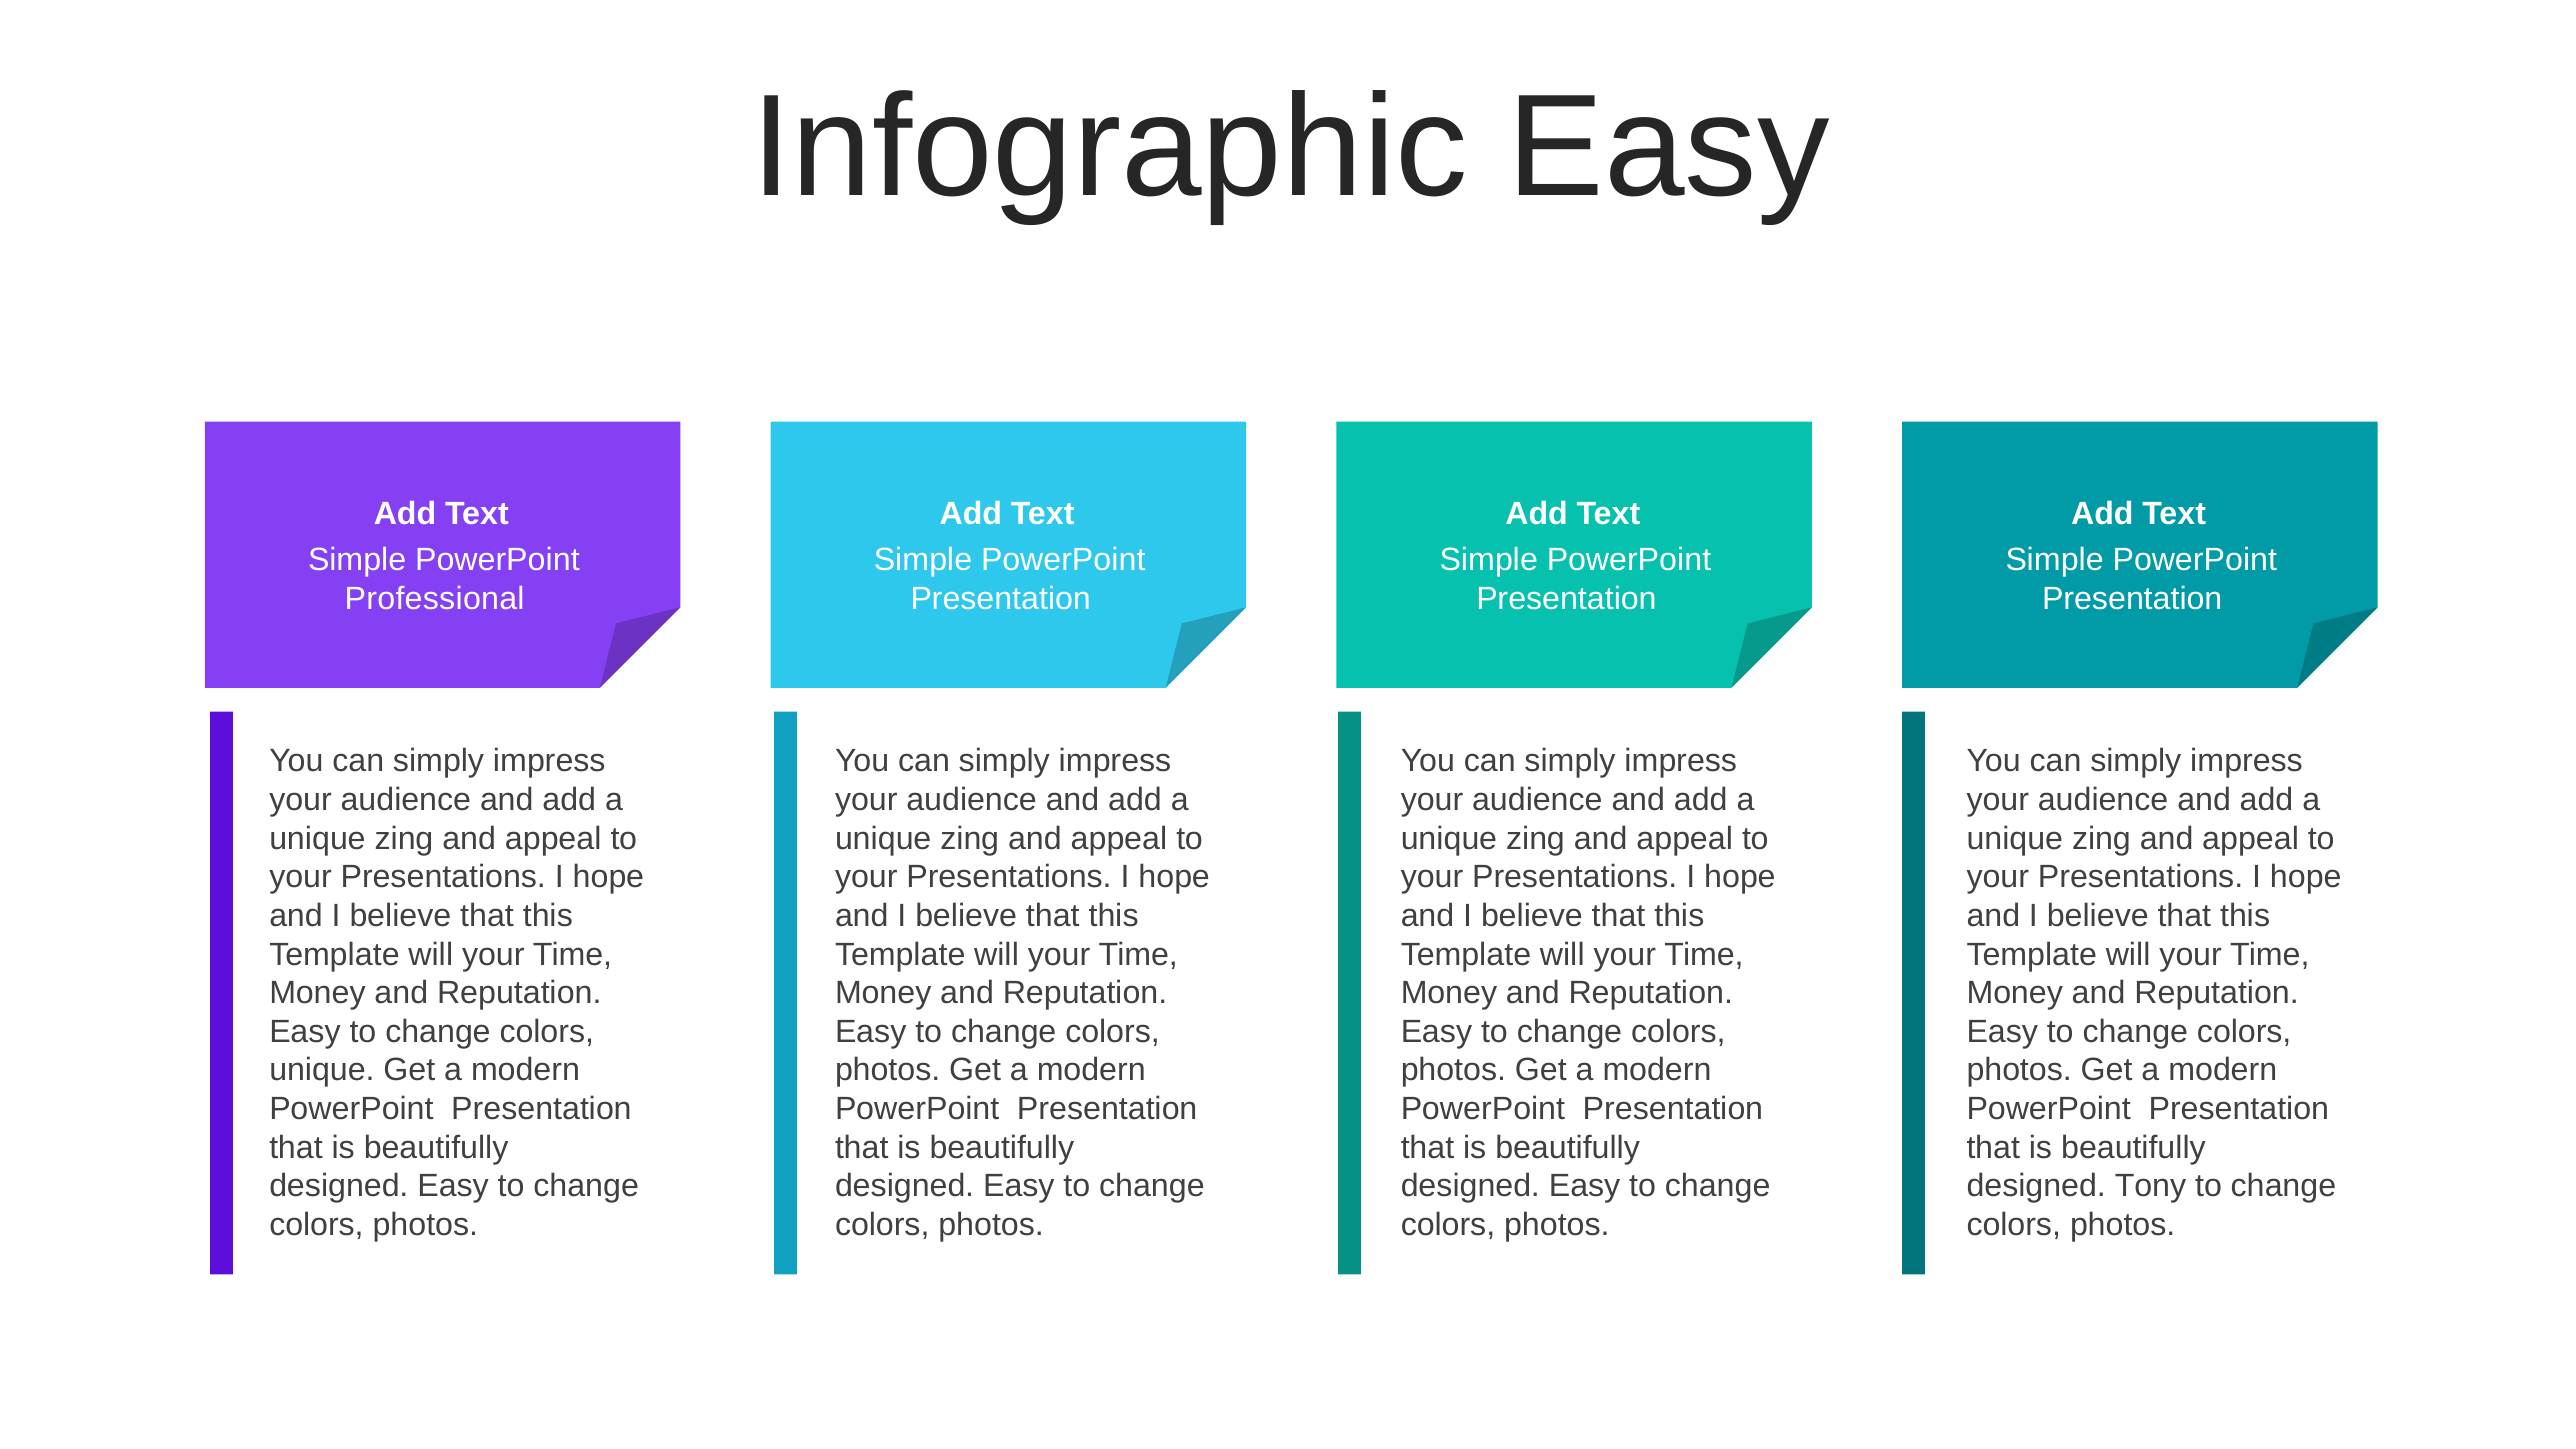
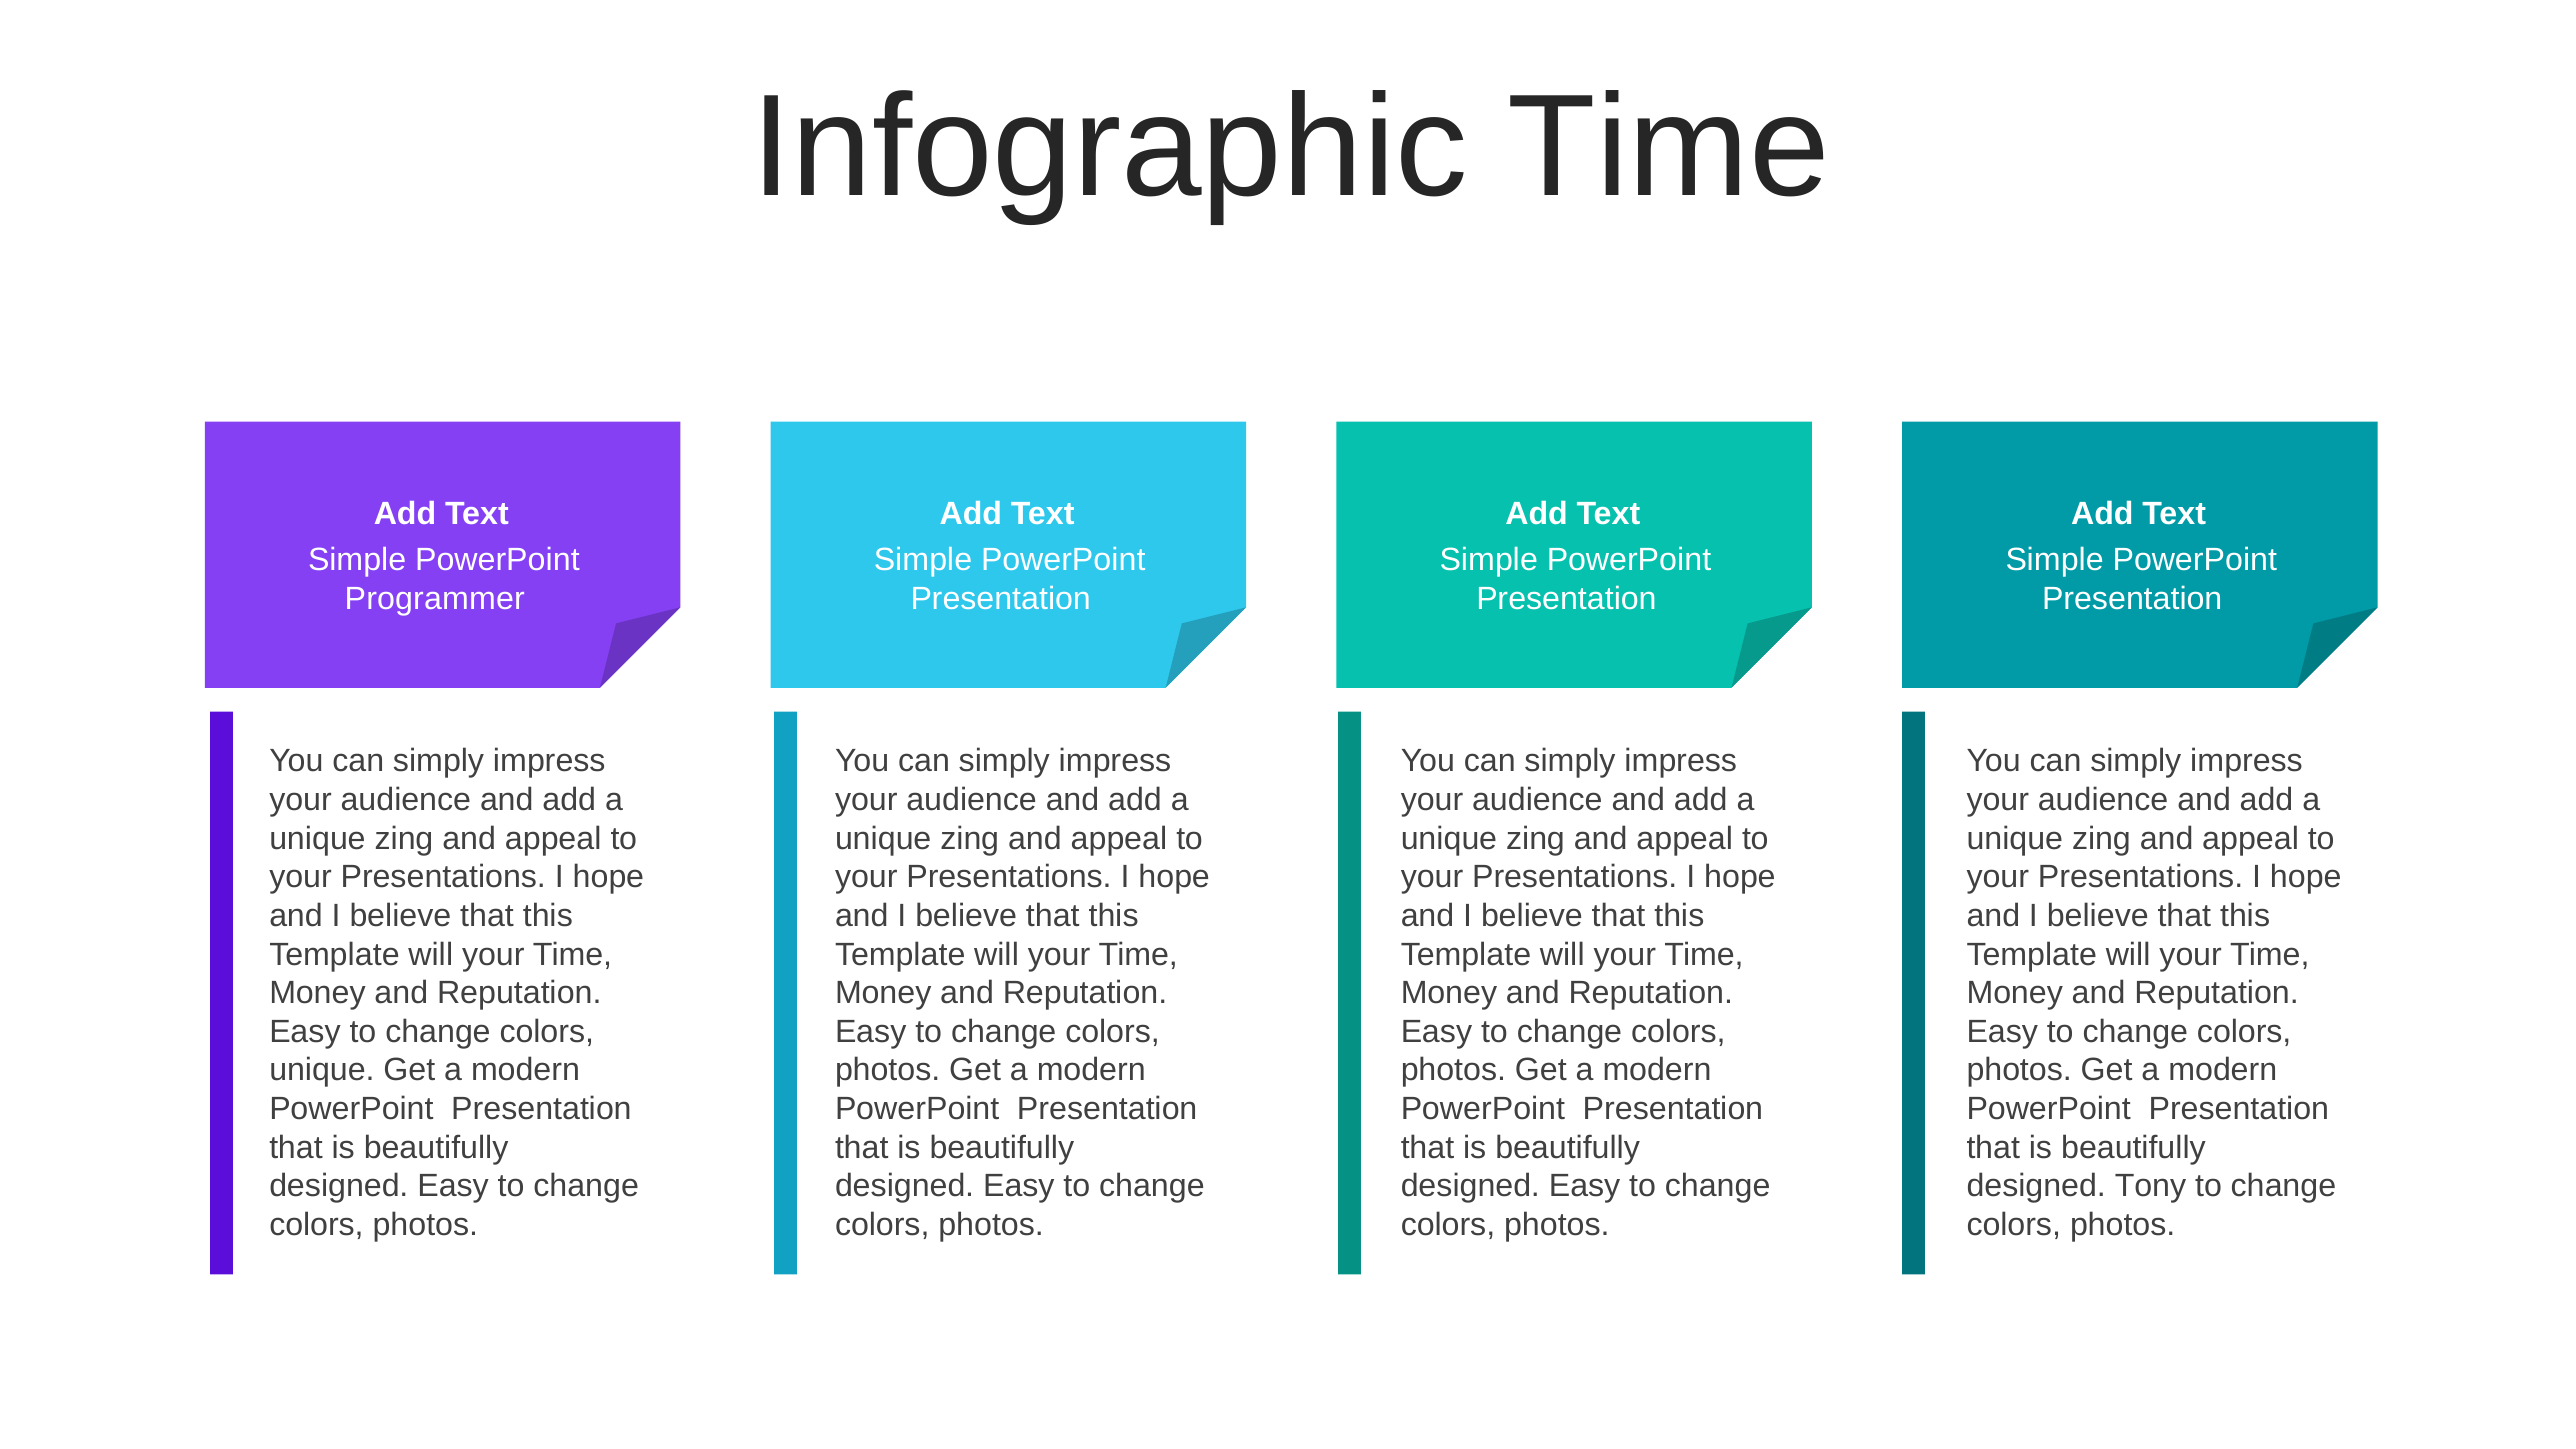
Infographic Easy: Easy -> Time
Professional: Professional -> Programmer
